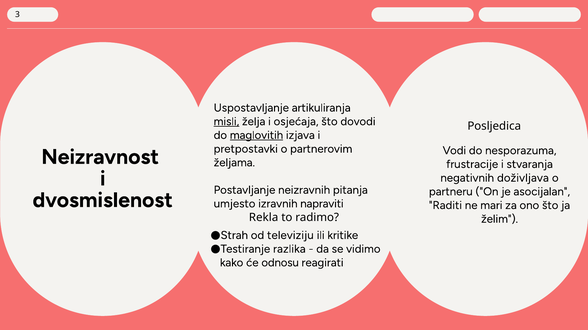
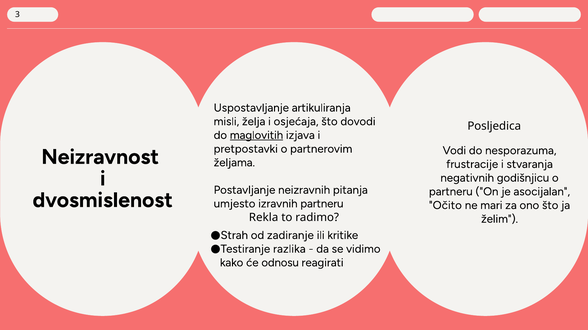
misli underline: present -> none
doživljava: doživljava -> godišnjicu
izravnih napraviti: napraviti -> partneru
Raditi: Raditi -> Očito
televiziju: televiziju -> zadiranje
